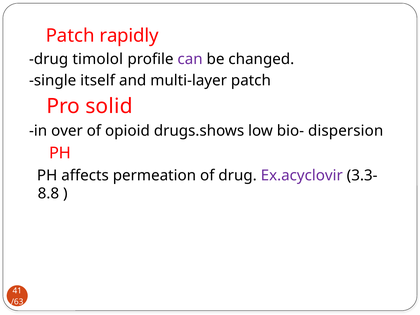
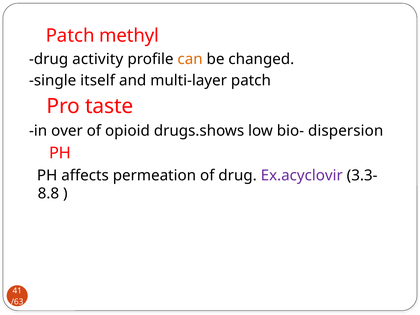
rapidly: rapidly -> methyl
timolol: timolol -> activity
can colour: purple -> orange
solid: solid -> taste
